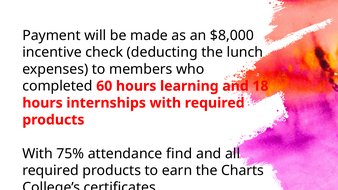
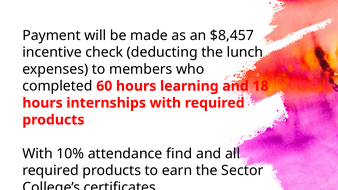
$8,000: $8,000 -> $8,457
75%: 75% -> 10%
Charts: Charts -> Sector
